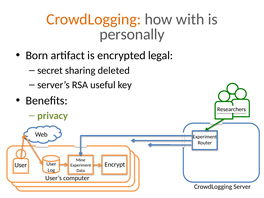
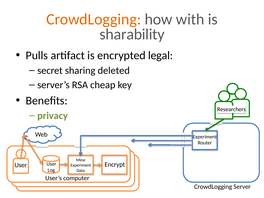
personally: personally -> sharability
Born: Born -> Pulls
useful: useful -> cheap
